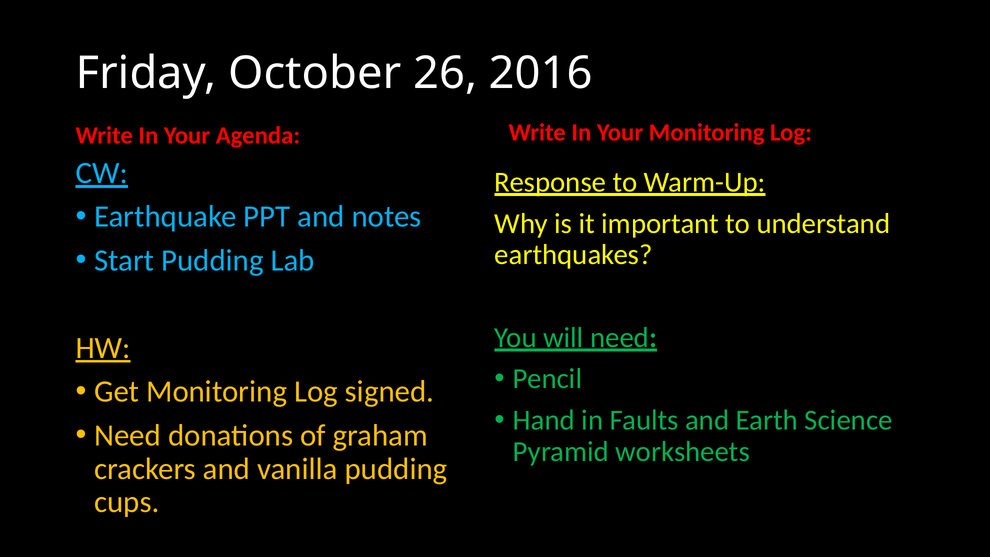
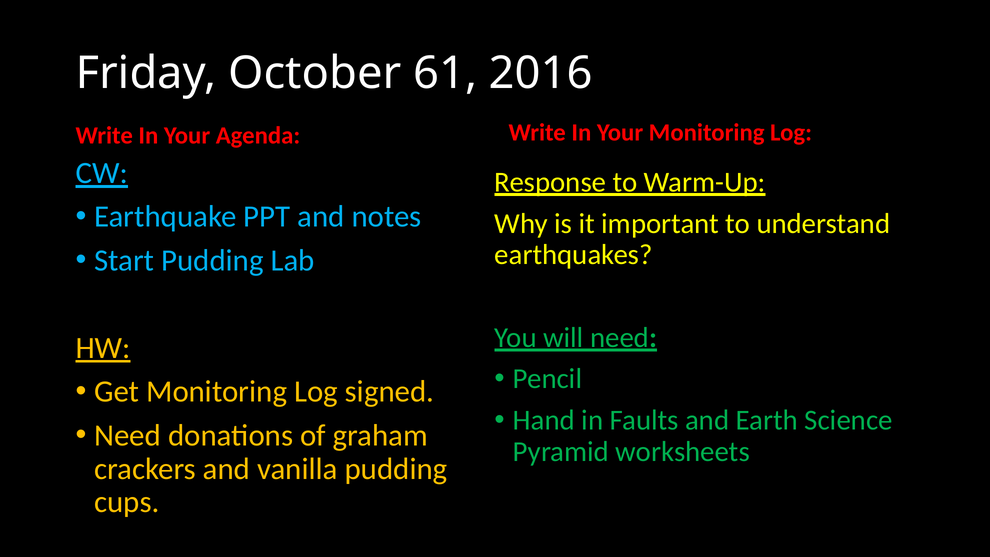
26: 26 -> 61
